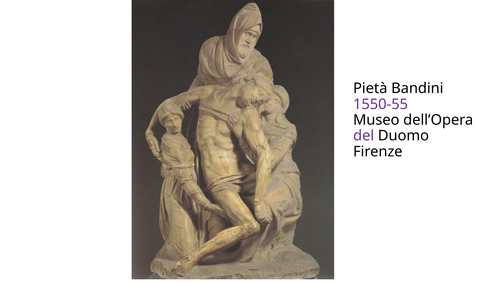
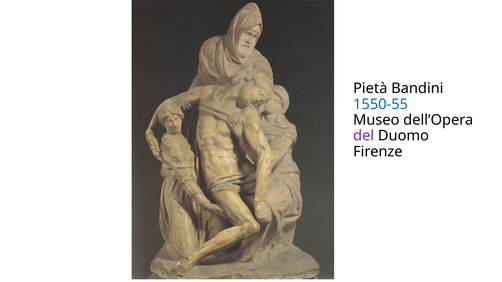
1550-55 colour: purple -> blue
